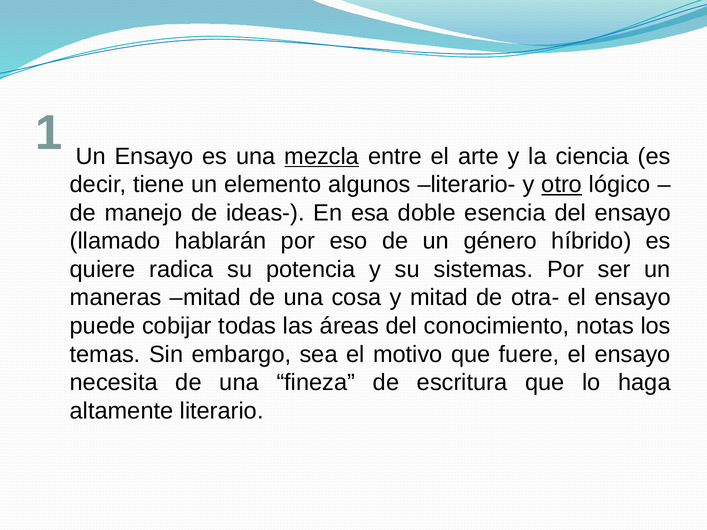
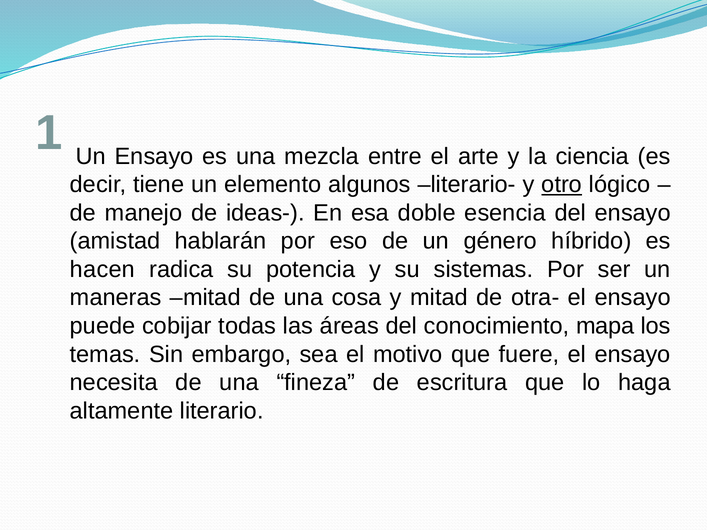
mezcla underline: present -> none
llamado: llamado -> amistad
quiere: quiere -> hacen
notas: notas -> mapa
